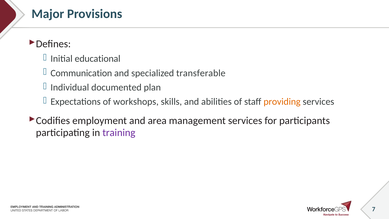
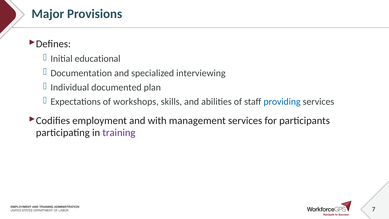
Communication: Communication -> Documentation
transferable: transferable -> interviewing
providing colour: orange -> blue
area: area -> with
